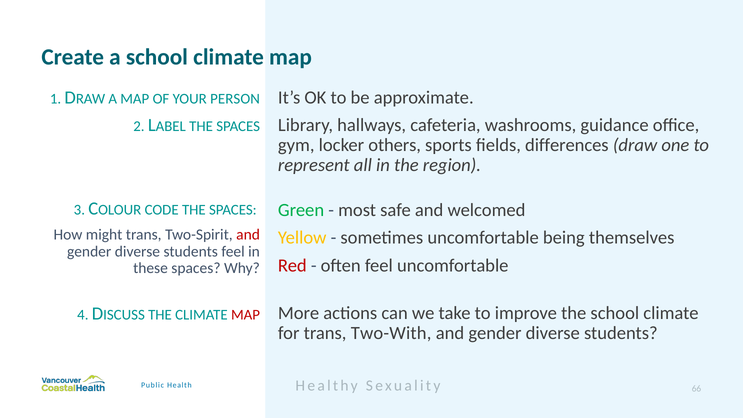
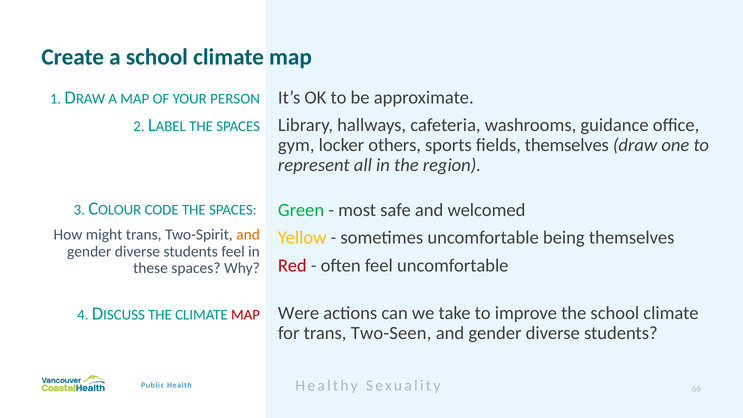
fields differences: differences -> themselves
and at (248, 235) colour: red -> orange
More: More -> Were
Two-With: Two-With -> Two-Seen
